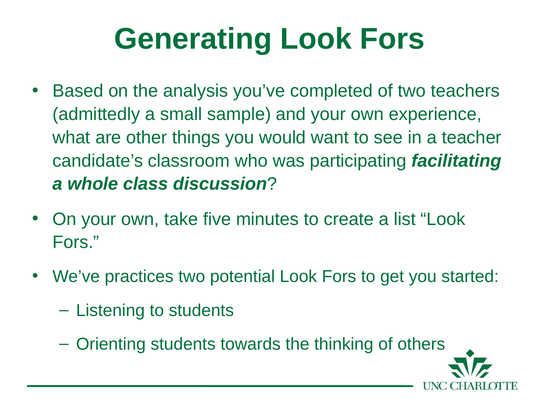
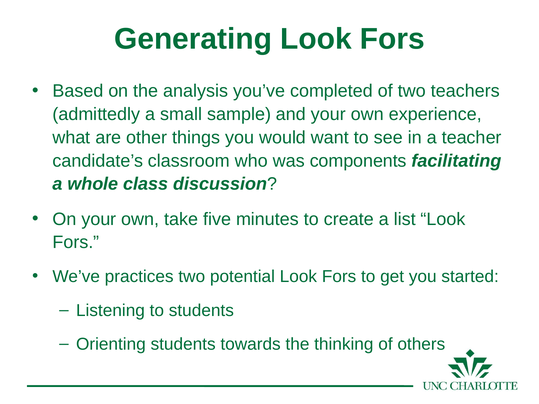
participating: participating -> components
